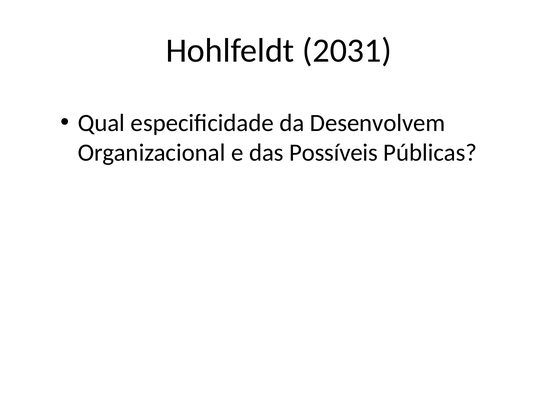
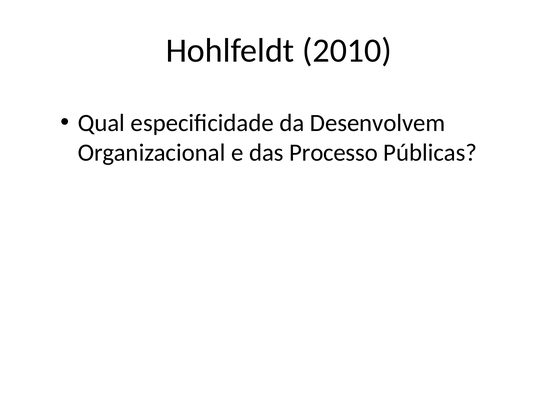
2031: 2031 -> 2010
Possíveis: Possíveis -> Processo
